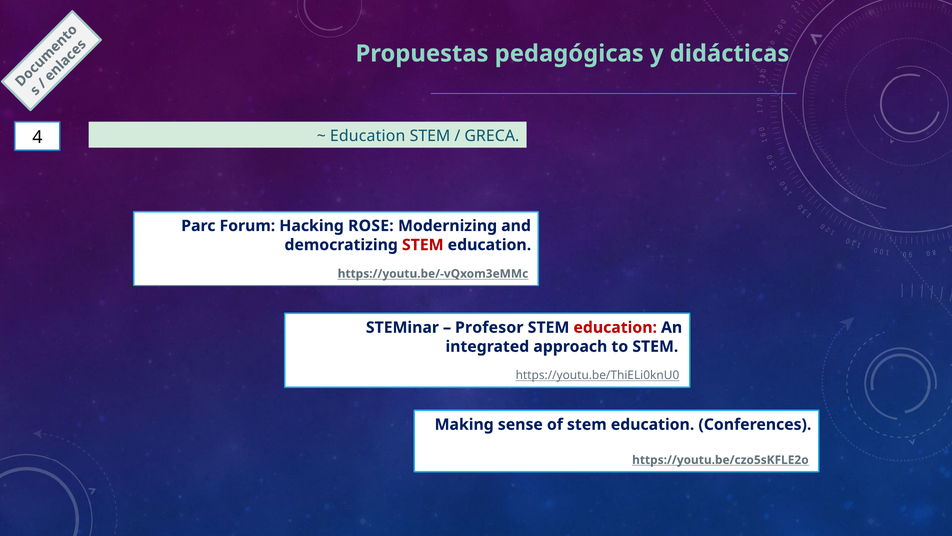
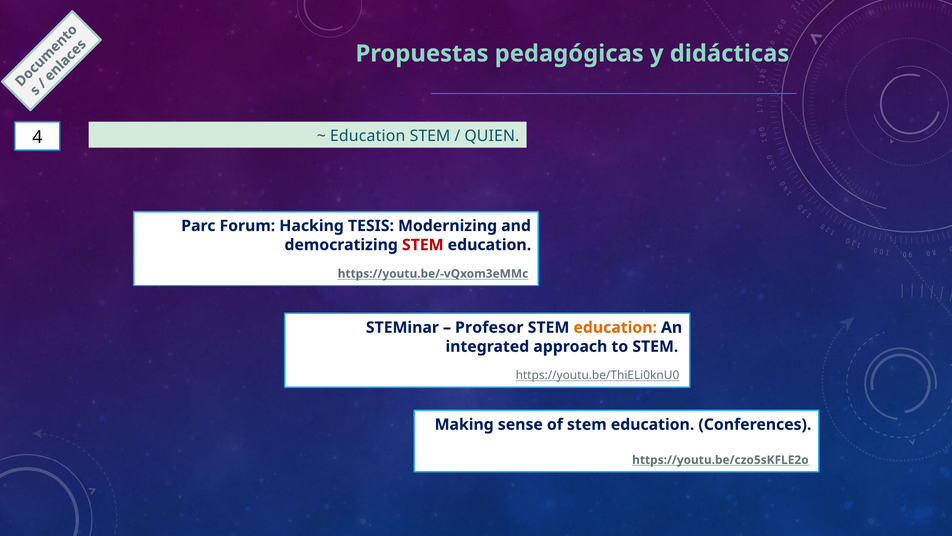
GRECA: GRECA -> QUIEN
ROSE: ROSE -> TESIS
education at (615, 327) colour: red -> orange
